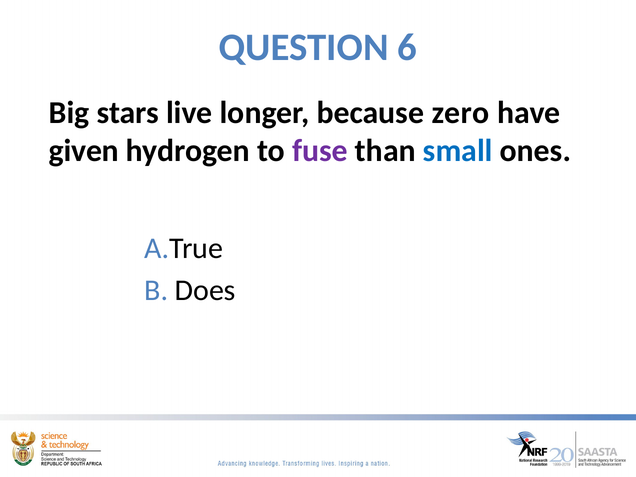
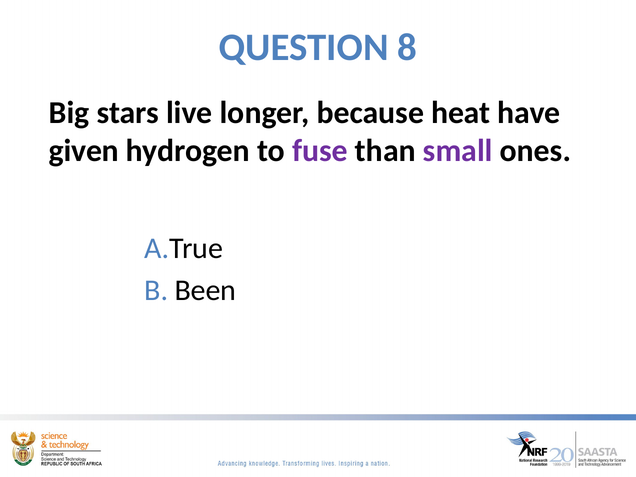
6: 6 -> 8
zero: zero -> heat
small colour: blue -> purple
Does: Does -> Been
